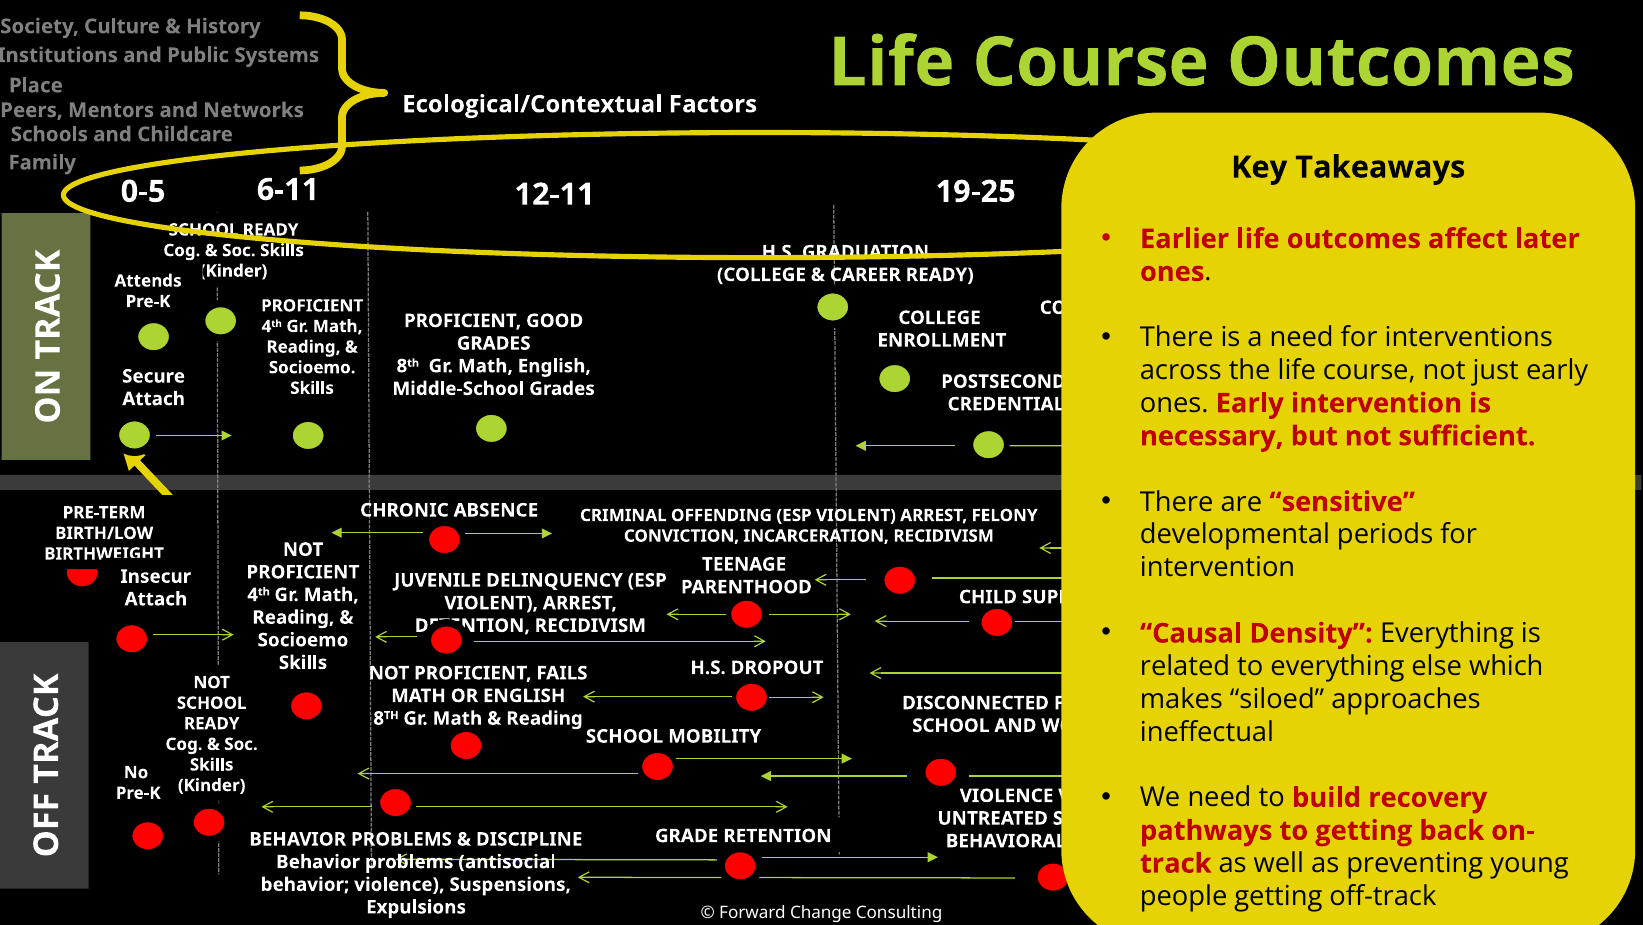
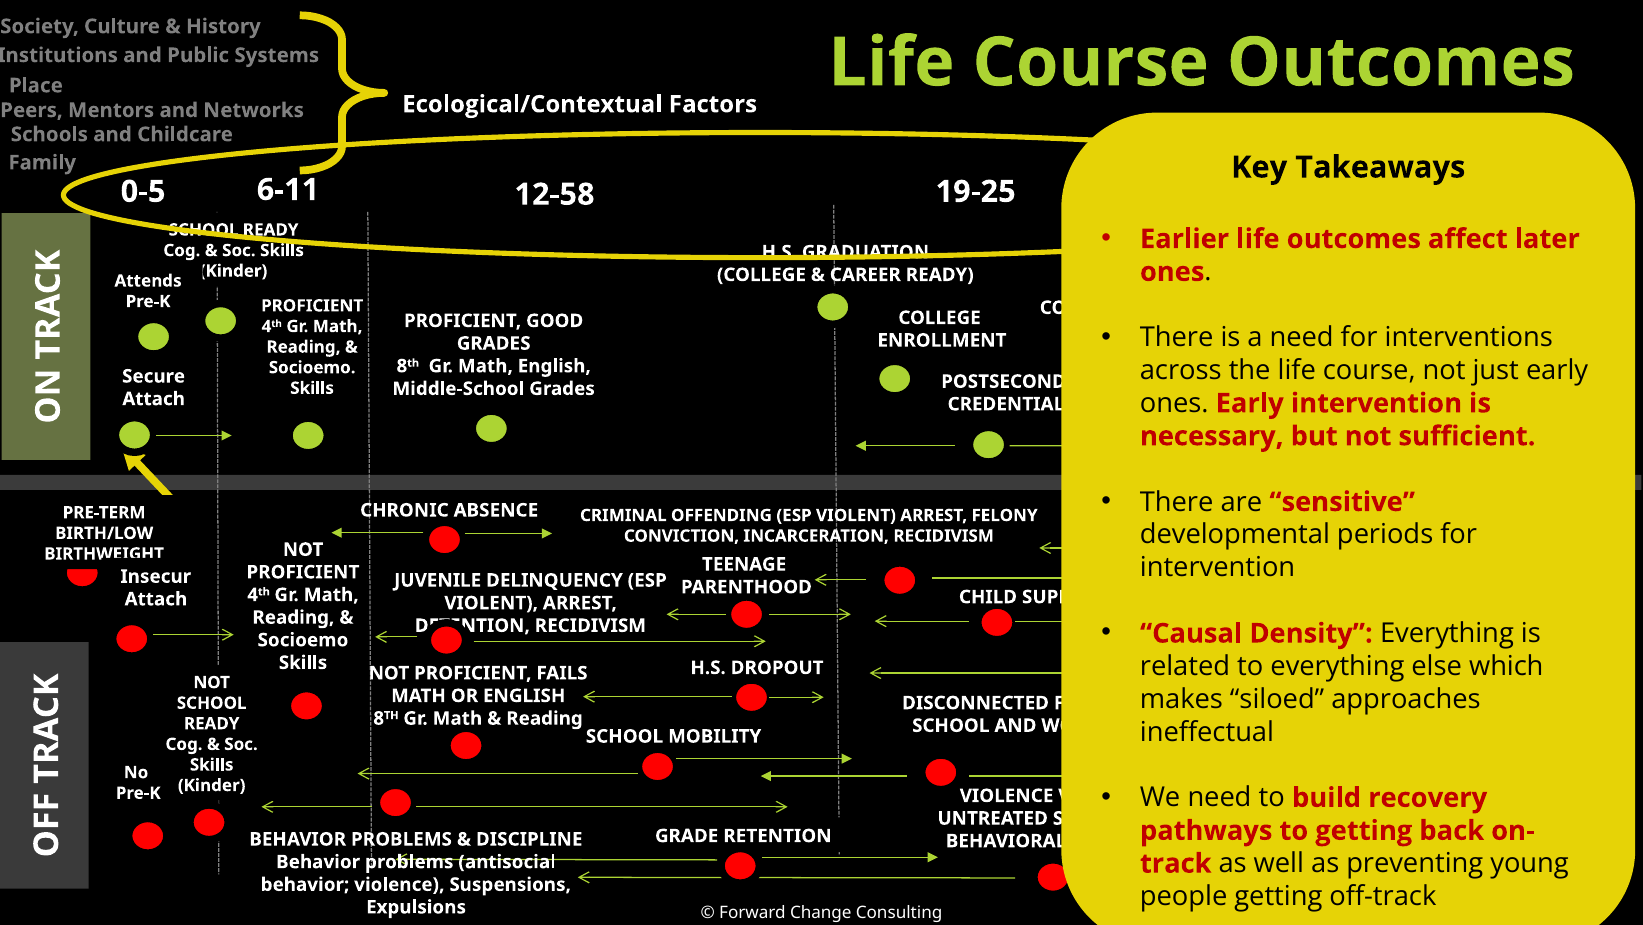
12-11: 12-11 -> 12-58
